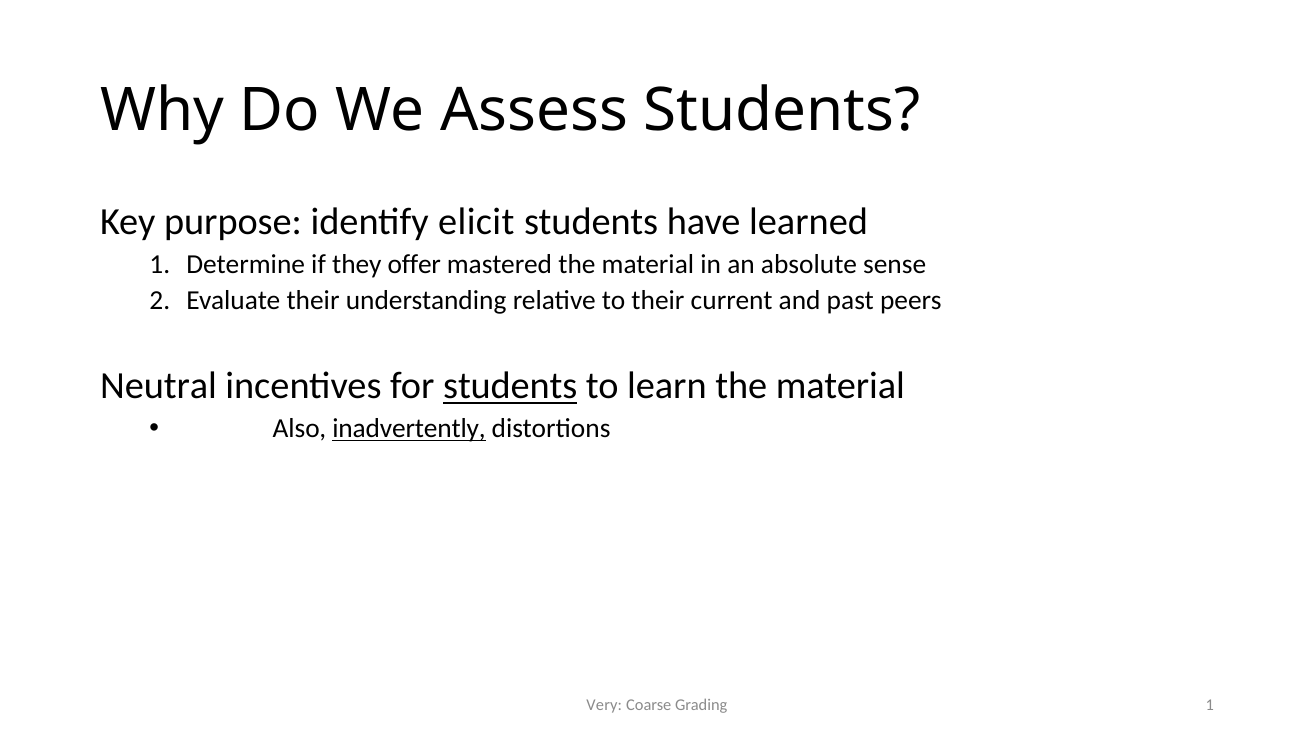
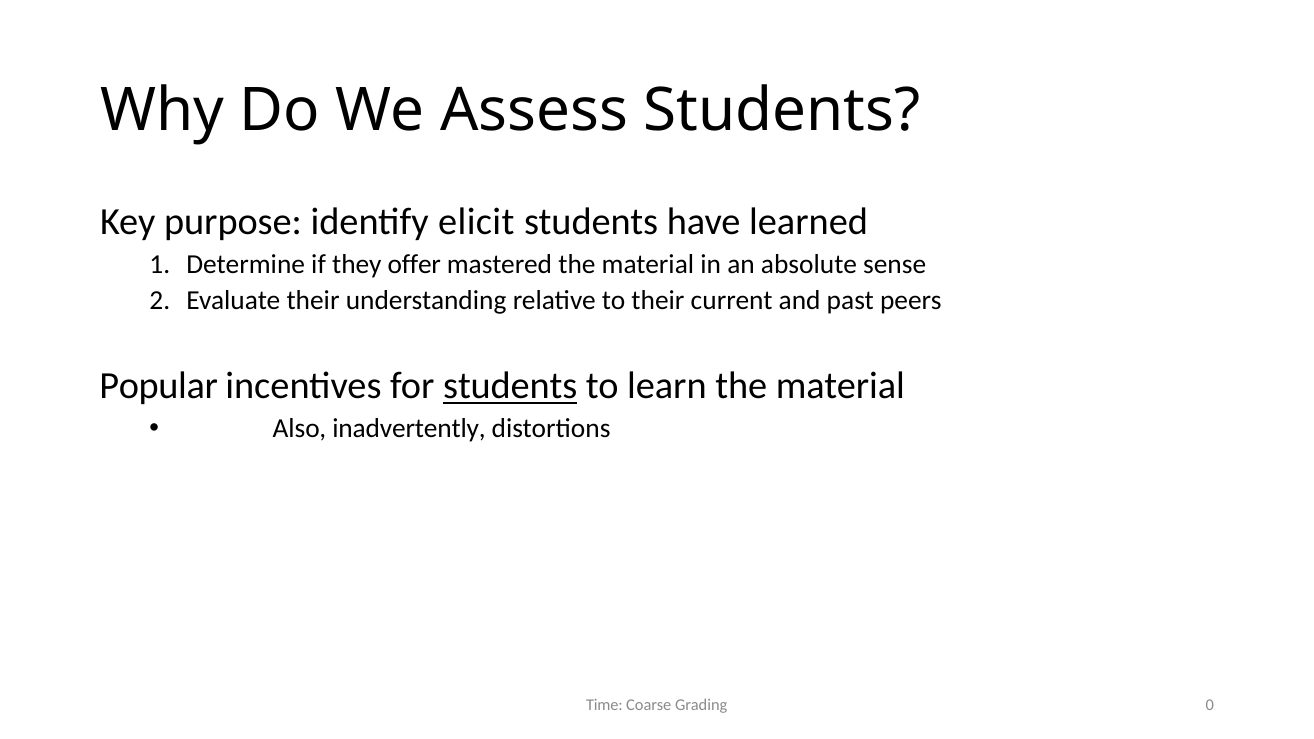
Neutral: Neutral -> Popular
inadvertently underline: present -> none
Very: Very -> Time
Grading 1: 1 -> 0
